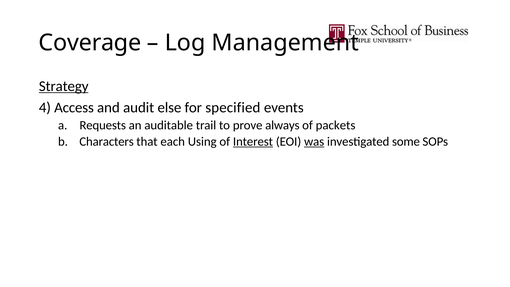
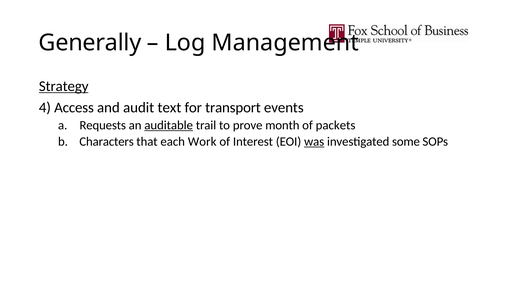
Coverage: Coverage -> Generally
else: else -> text
specified: specified -> transport
auditable underline: none -> present
always: always -> month
Using: Using -> Work
Interest underline: present -> none
